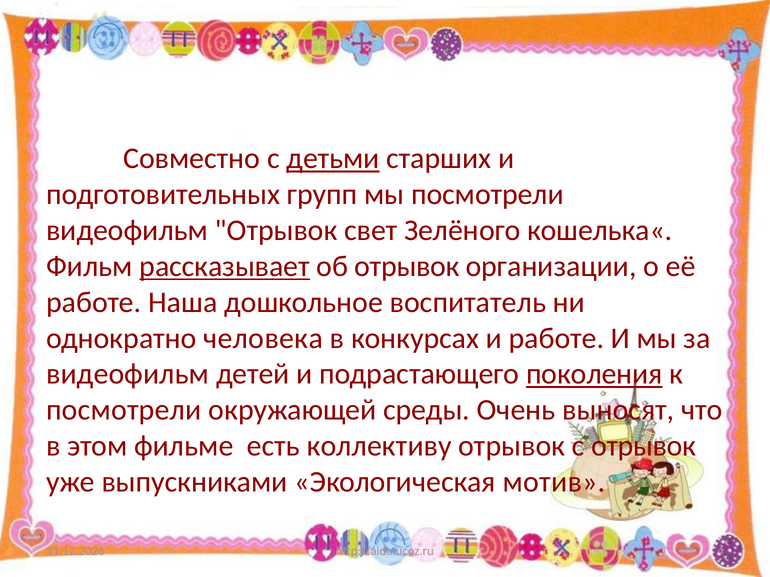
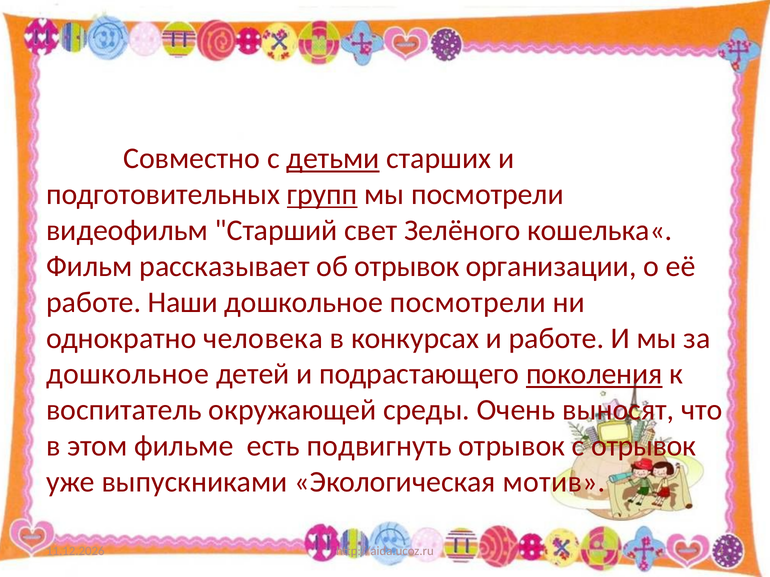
групп underline: none -> present
видеофильм Отрывок: Отрывок -> Старший
рассказывает underline: present -> none
Наша: Наша -> Наши
дошкольное воспитатель: воспитатель -> посмотрели
видеофильм at (128, 374): видеофильм -> дошкольное
посмотрели at (124, 410): посмотрели -> воспитатель
коллективу: коллективу -> подвигнуть
